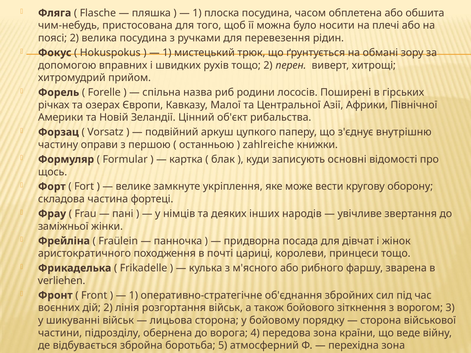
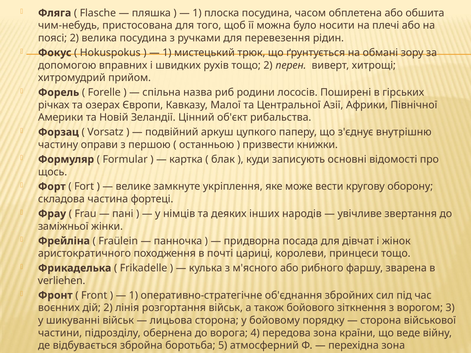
zahlreiche: zahlreiche -> призвести
